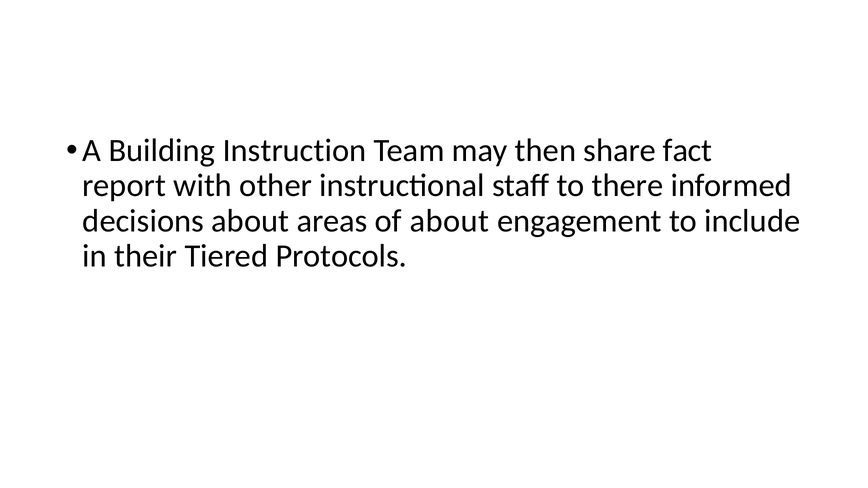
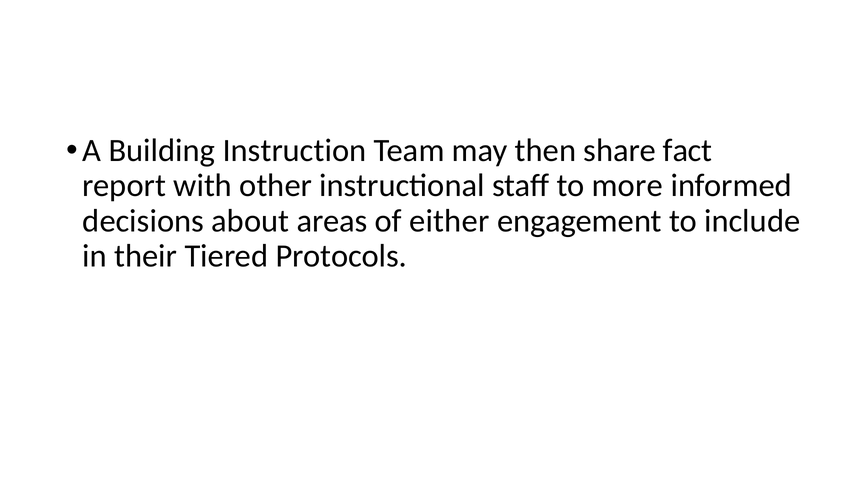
there: there -> more
of about: about -> either
